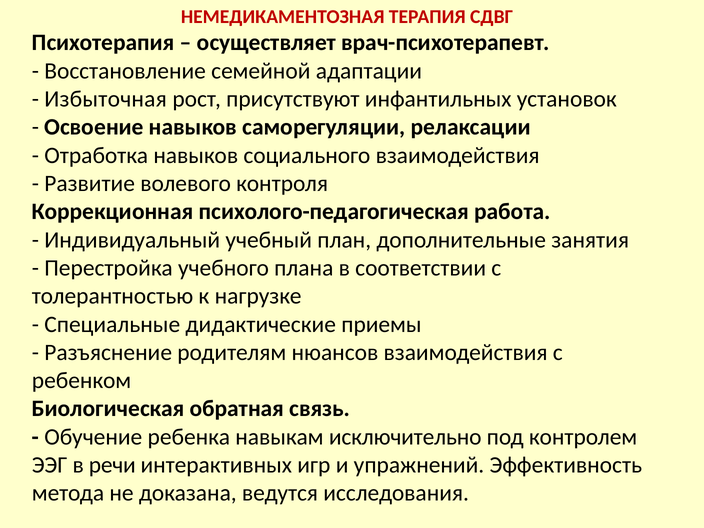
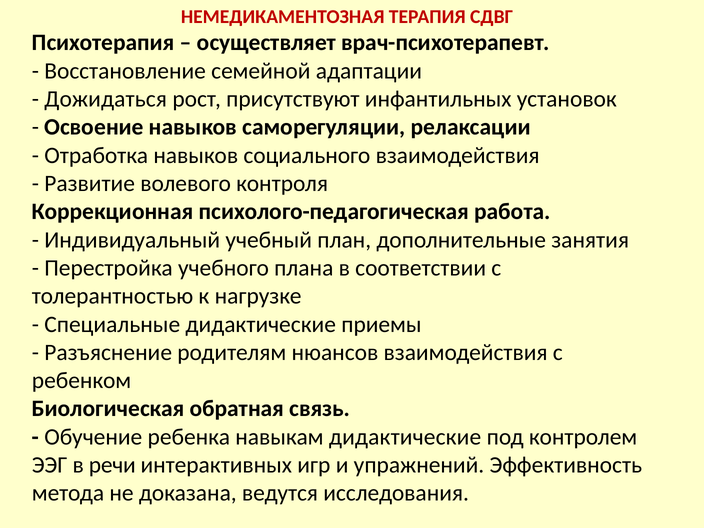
Избыточная: Избыточная -> Дожидаться
навыкам исключительно: исключительно -> дидактические
